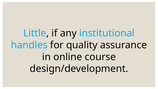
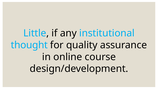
handles: handles -> thought
